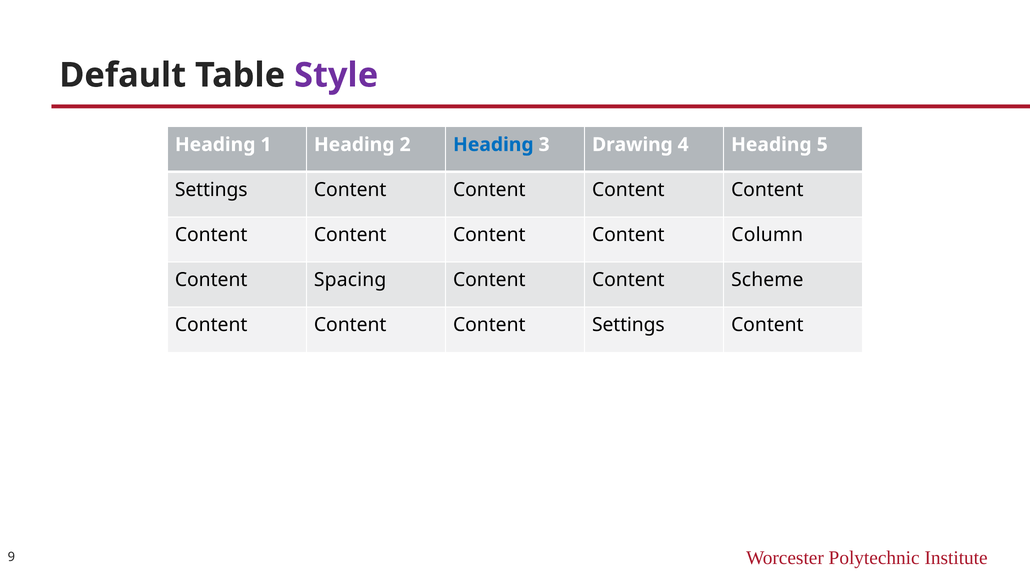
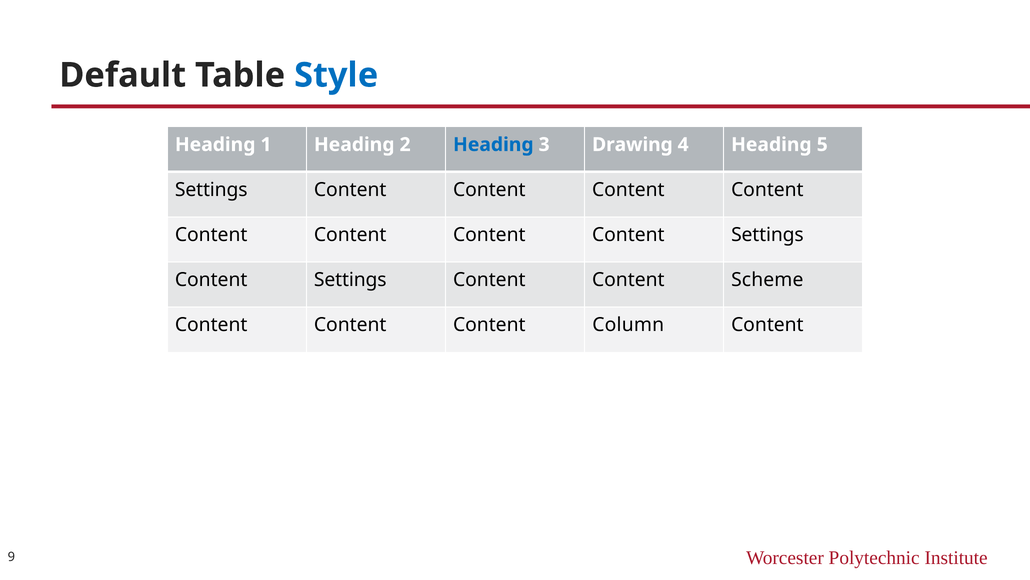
Style colour: purple -> blue
Content Content Column: Column -> Settings
Spacing at (350, 280): Spacing -> Settings
Content Settings: Settings -> Column
